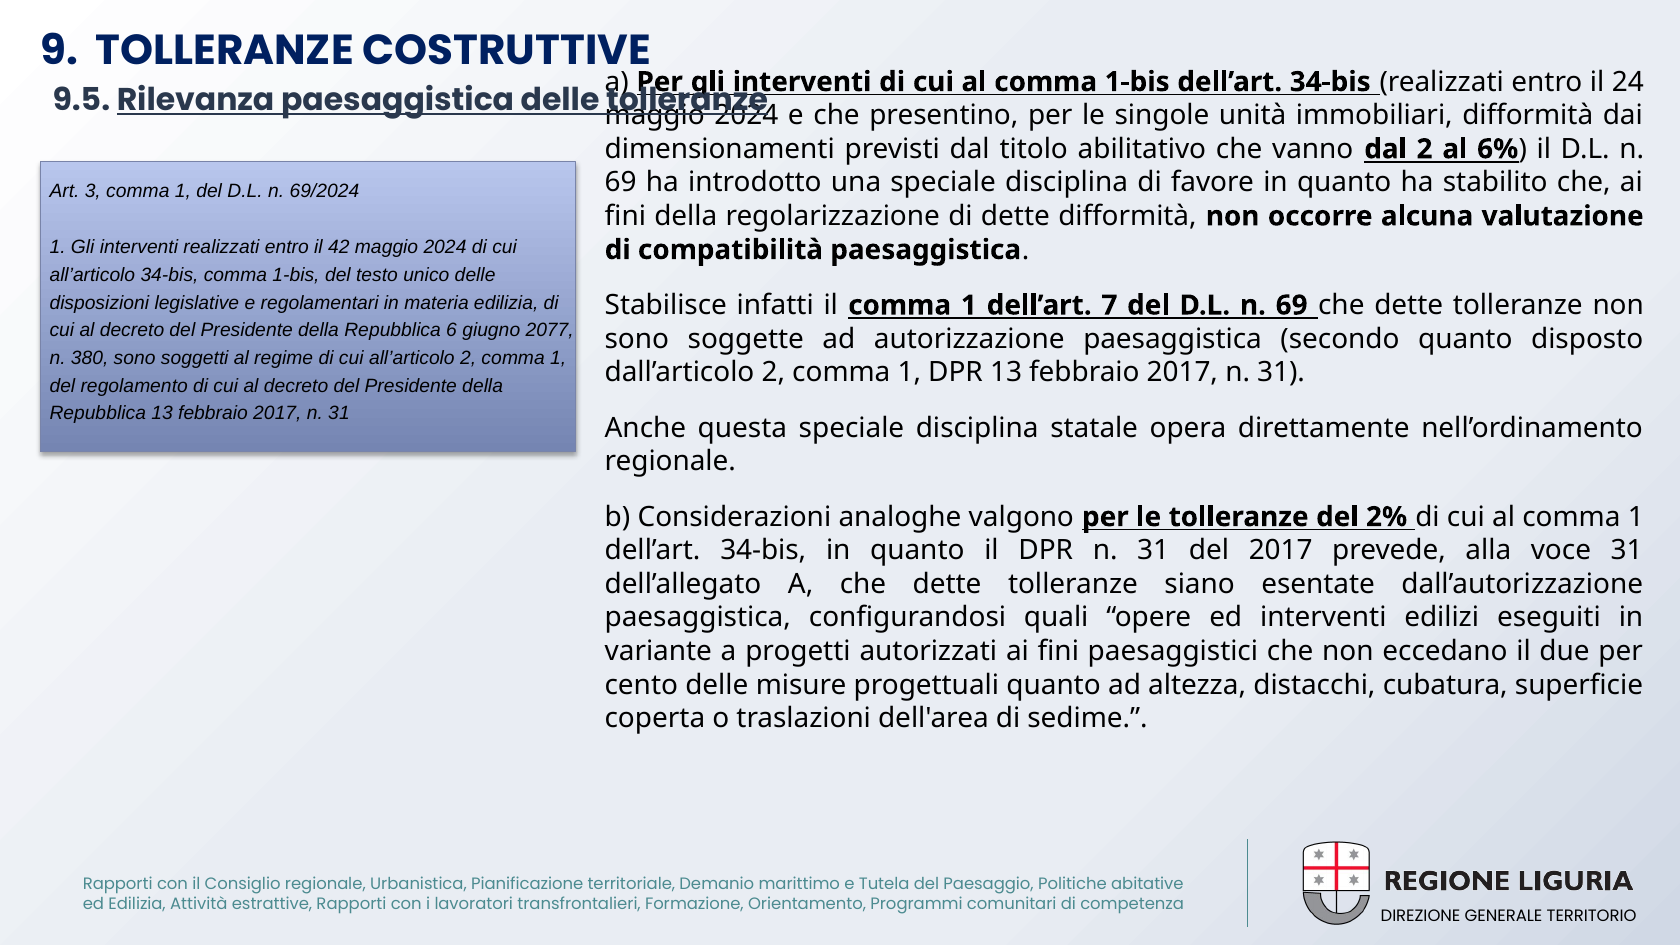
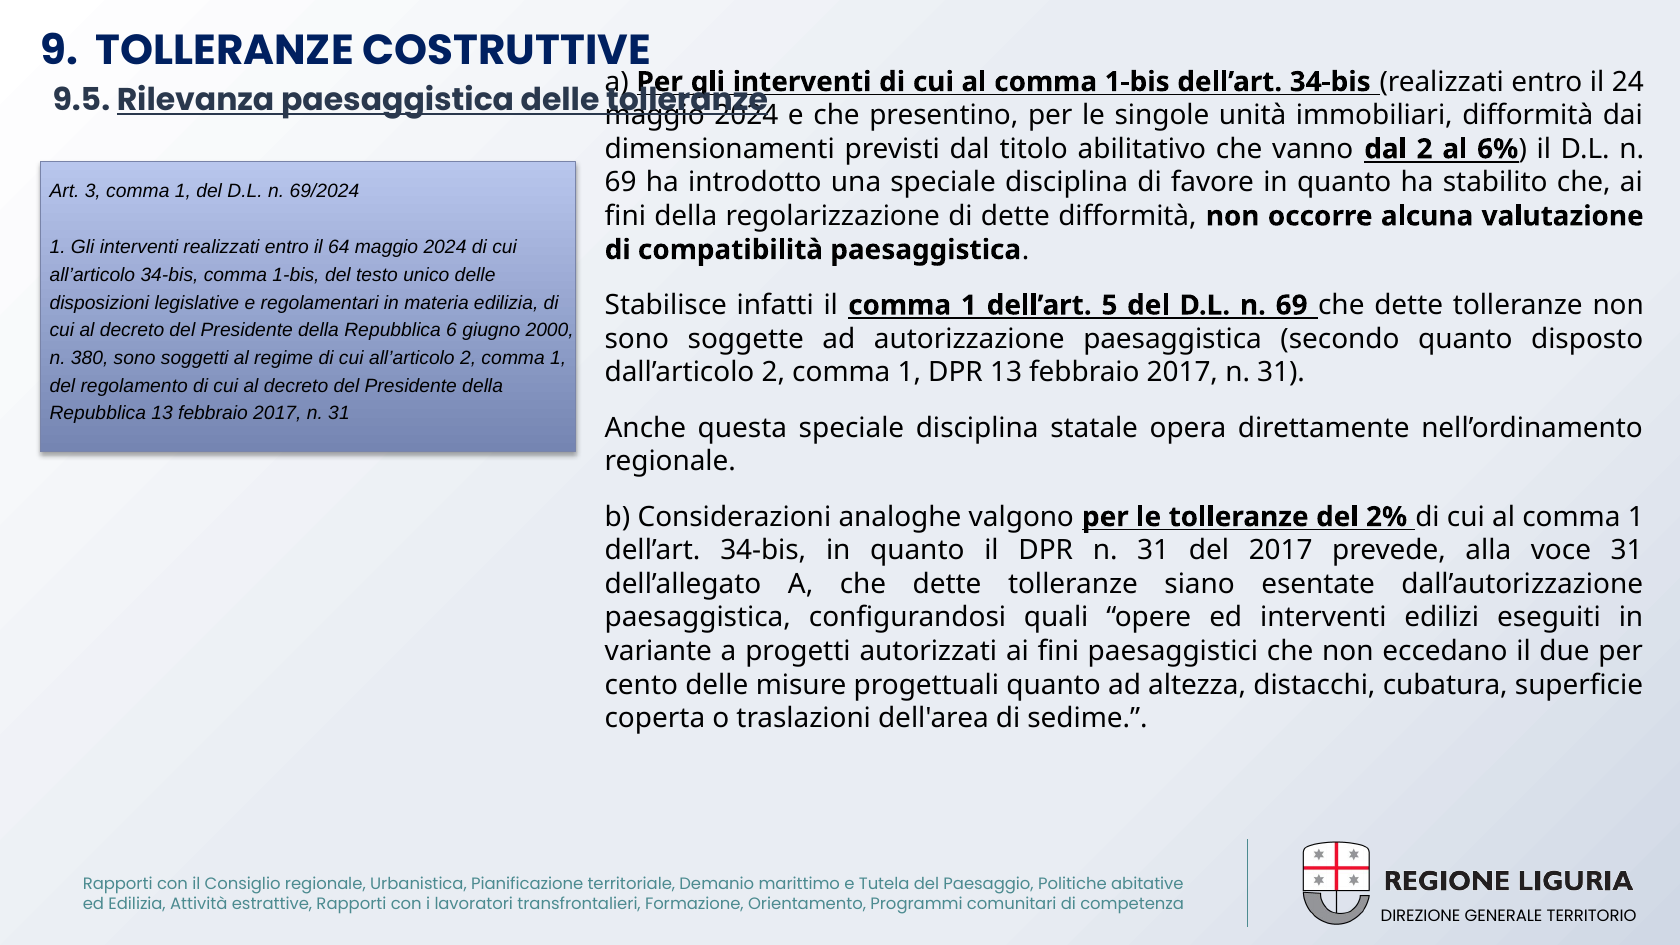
42: 42 -> 64
7: 7 -> 5
2077: 2077 -> 2000
